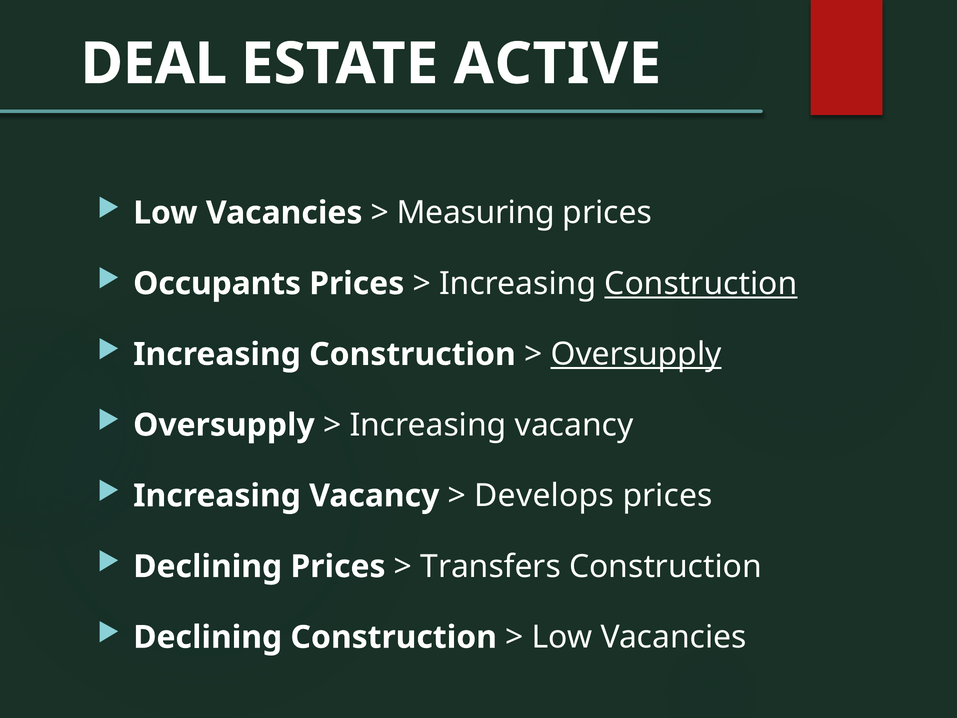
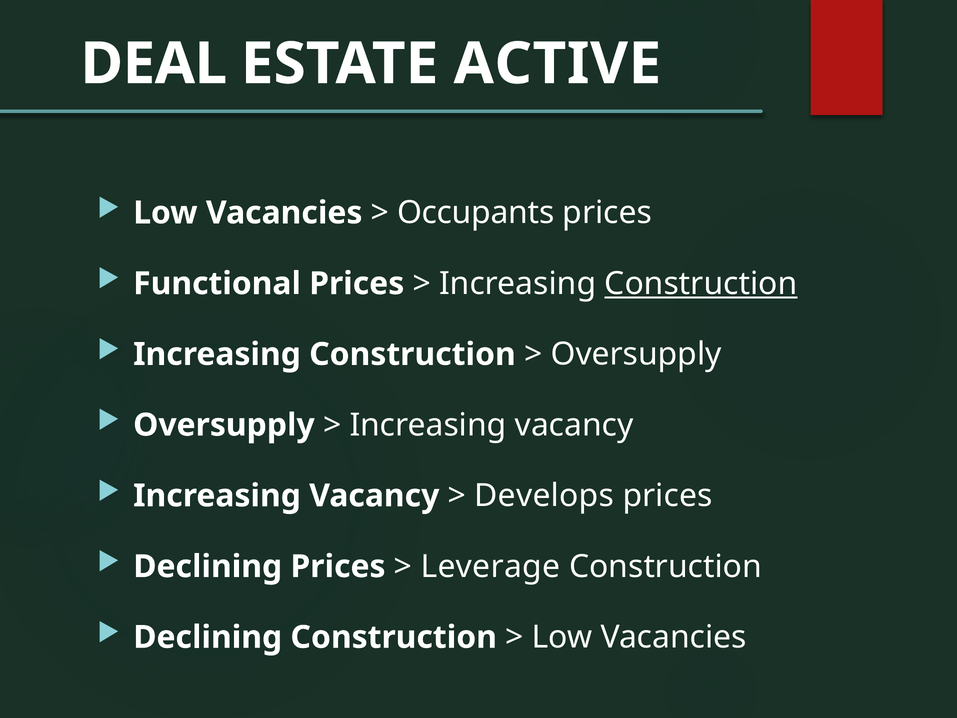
Measuring: Measuring -> Occupants
Occupants: Occupants -> Functional
Oversupply at (636, 354) underline: present -> none
Transfers: Transfers -> Leverage
